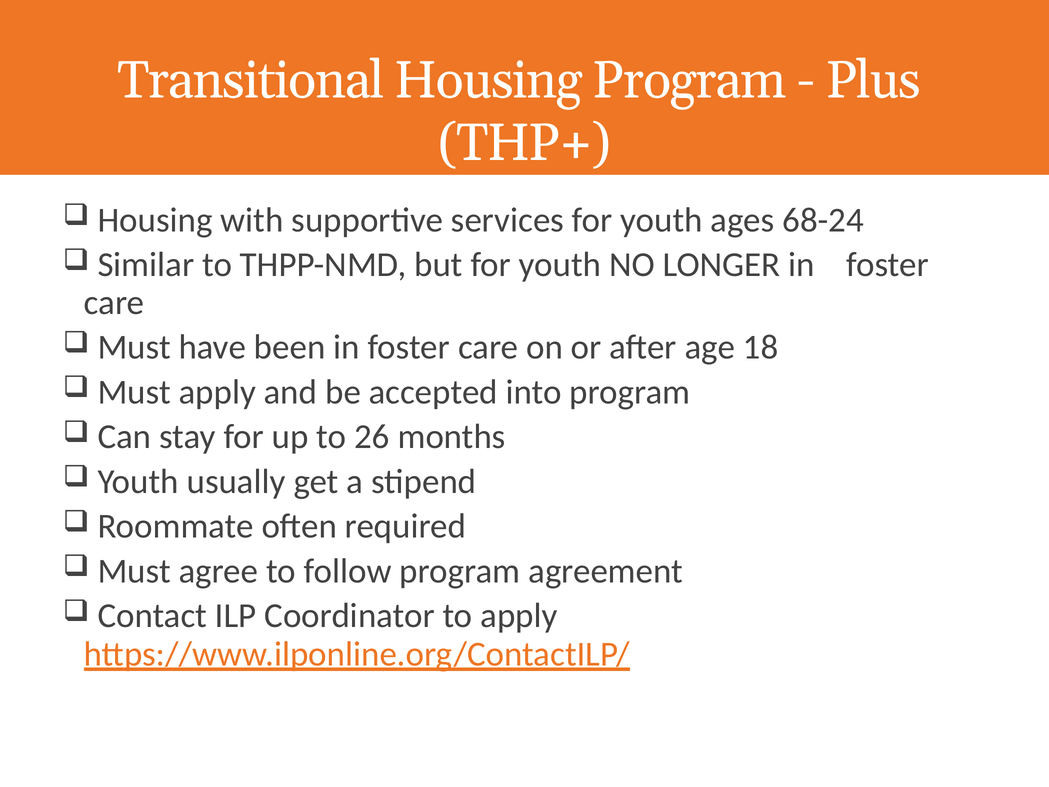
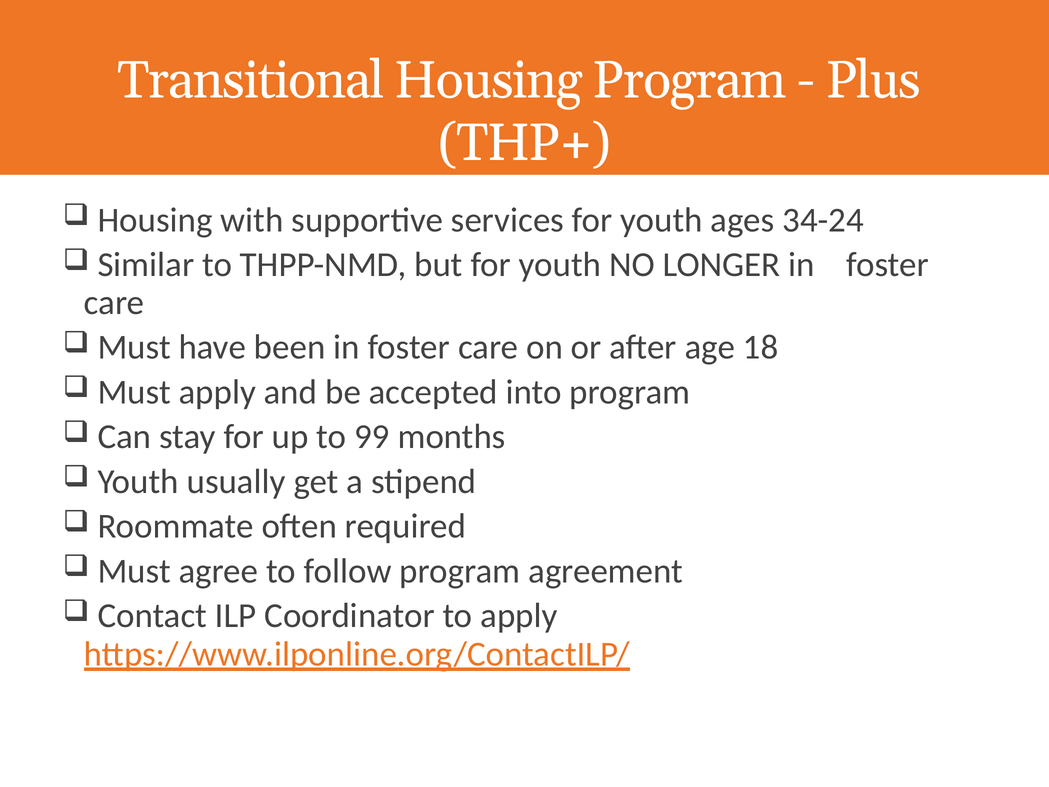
68-24: 68-24 -> 34-24
26: 26 -> 99
